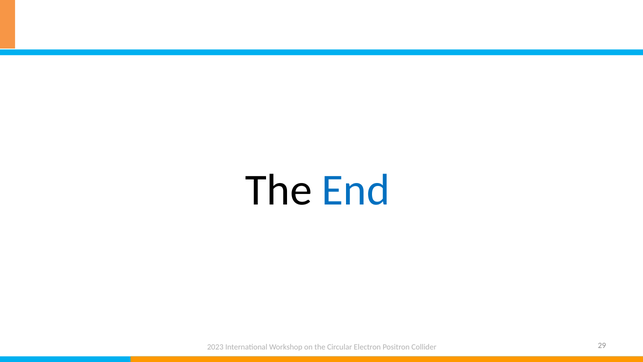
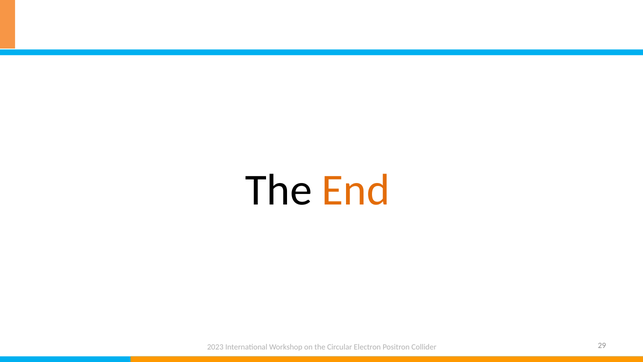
End colour: blue -> orange
